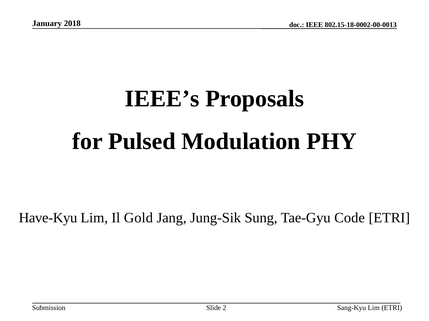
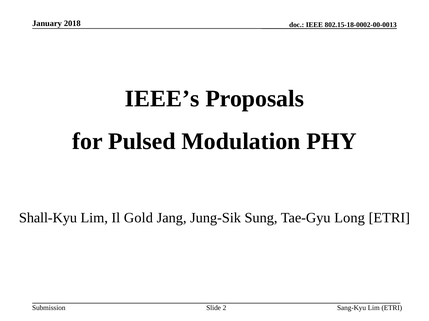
Have-Kyu: Have-Kyu -> Shall-Kyu
Code: Code -> Long
